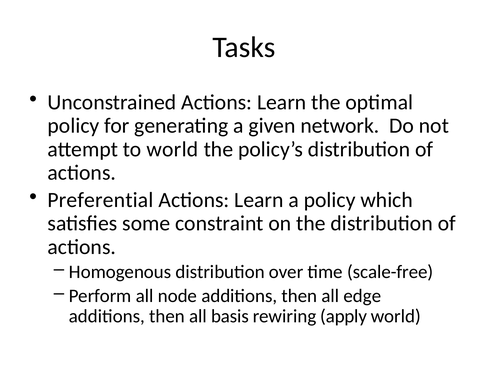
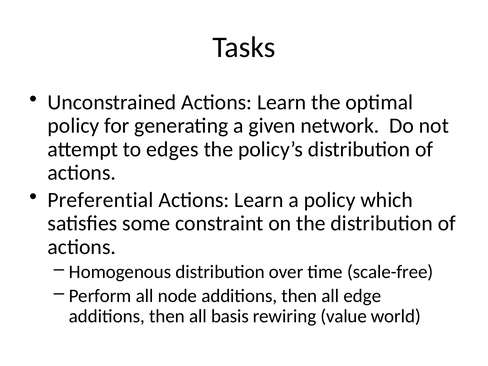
to world: world -> edges
apply: apply -> value
